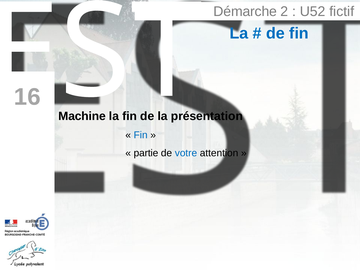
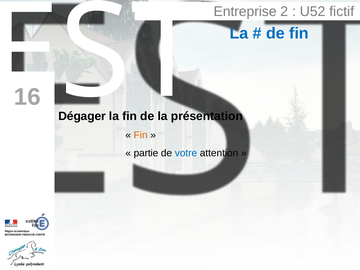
Démarche: Démarche -> Entreprise
Machine: Machine -> Dégager
Fin at (141, 135) colour: blue -> orange
